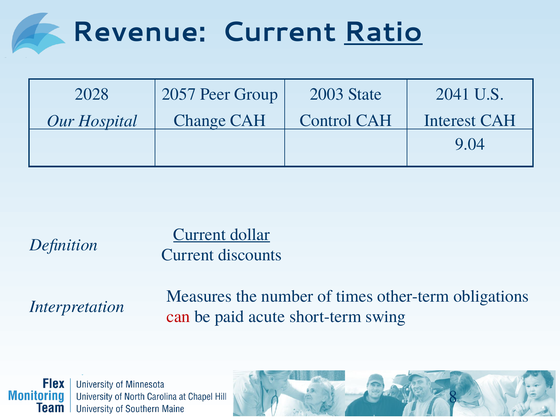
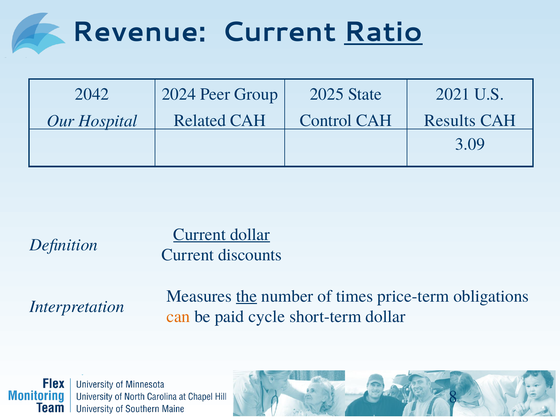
2028: 2028 -> 2042
2057: 2057 -> 2024
2003: 2003 -> 2025
2041: 2041 -> 2021
Change: Change -> Related
Interest: Interest -> Results
9.04: 9.04 -> 3.09
the underline: none -> present
other-term: other-term -> price-term
can colour: red -> orange
acute: acute -> cycle
short-term swing: swing -> dollar
